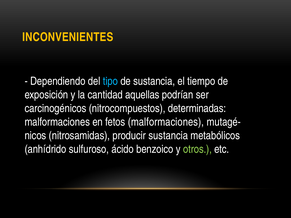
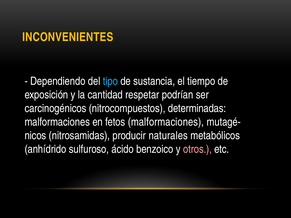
aquellas: aquellas -> respetar
producir sustancia: sustancia -> naturales
otros colour: light green -> pink
